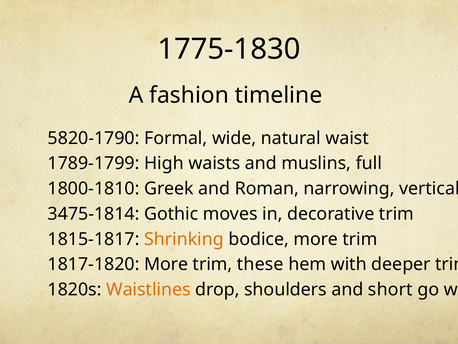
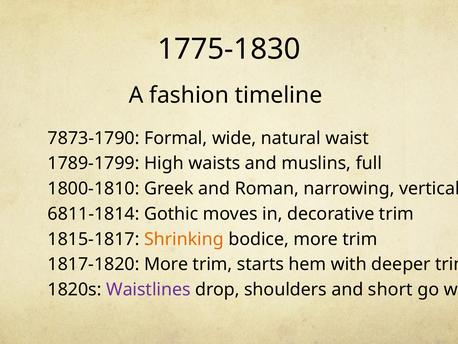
5820-1790: 5820-1790 -> 7873-1790
3475-1814: 3475-1814 -> 6811-1814
these: these -> starts
Waistlines colour: orange -> purple
